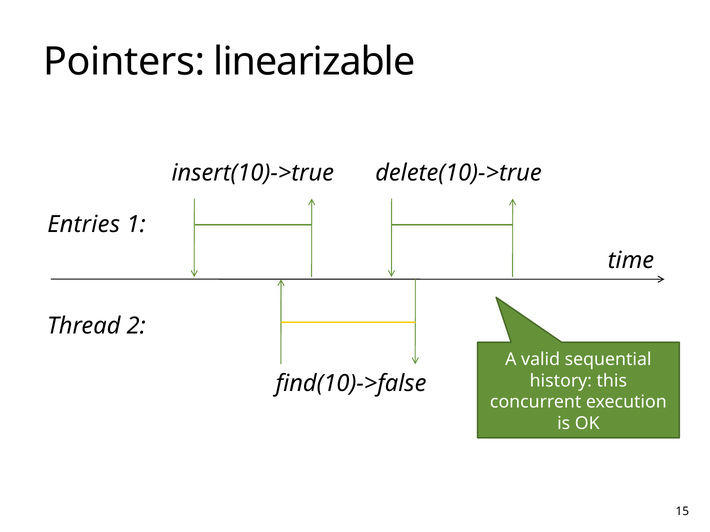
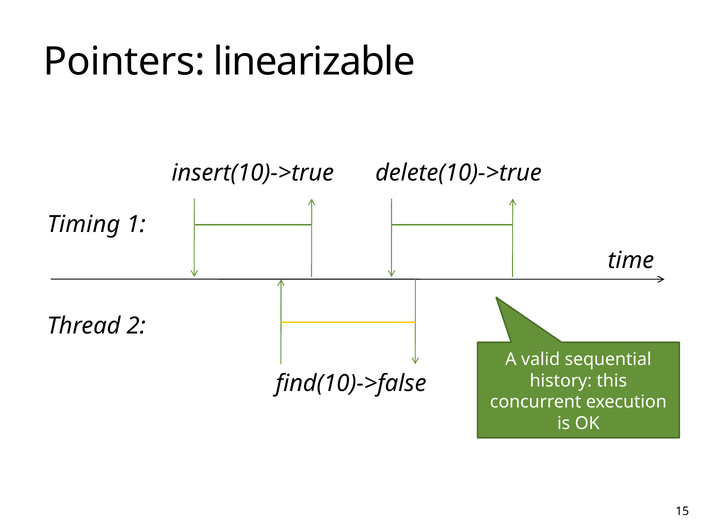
Entries: Entries -> Timing
